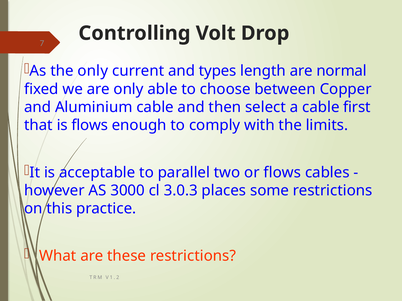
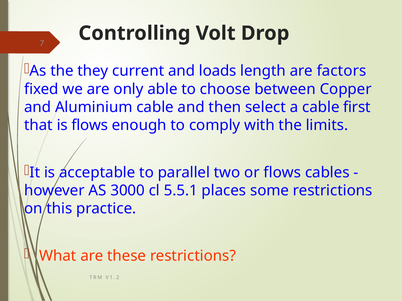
the only: only -> they
types: types -> loads
normal: normal -> factors
3.0.3: 3.0.3 -> 5.5.1
